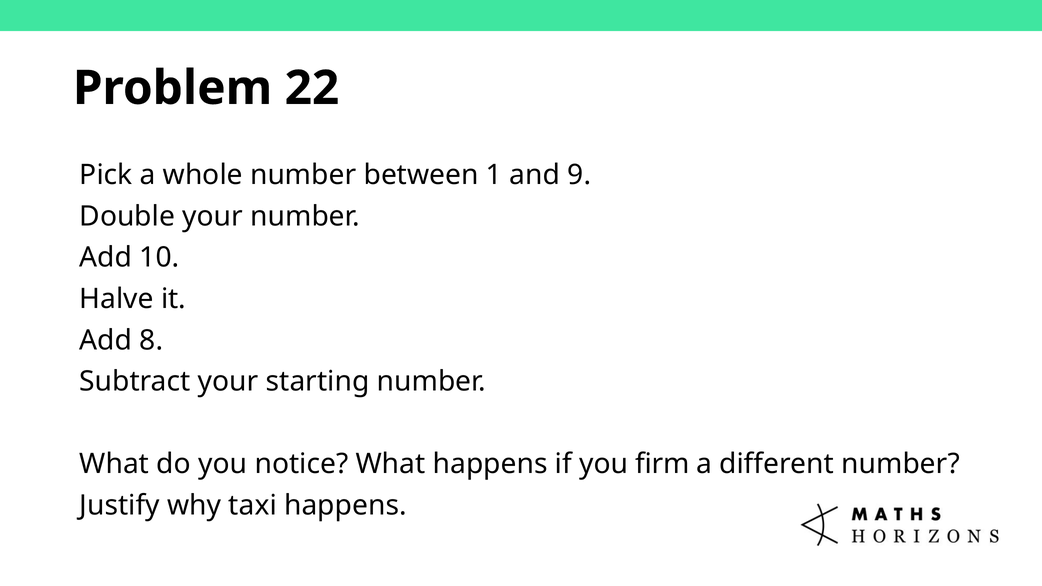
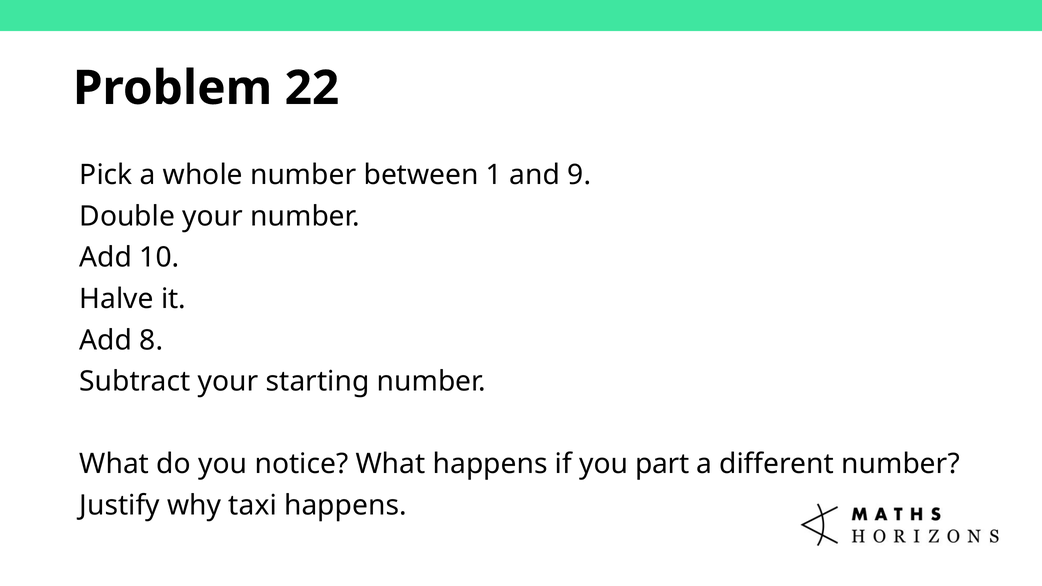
firm: firm -> part
